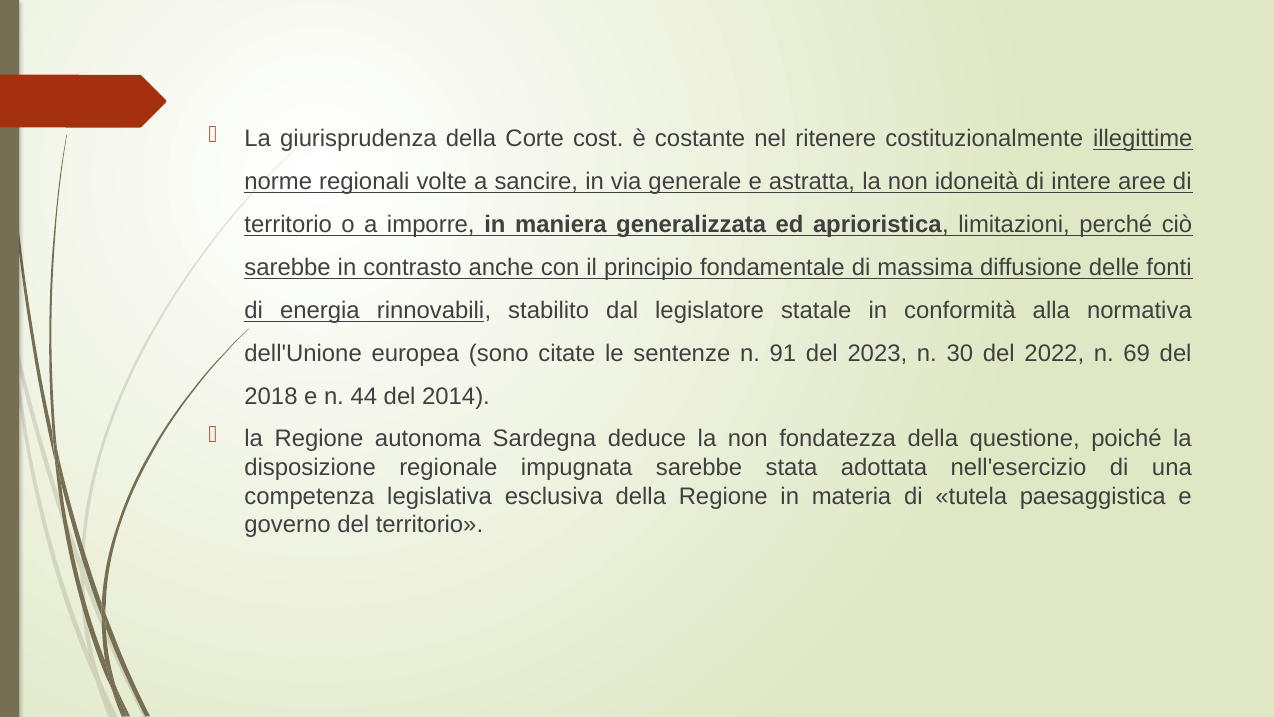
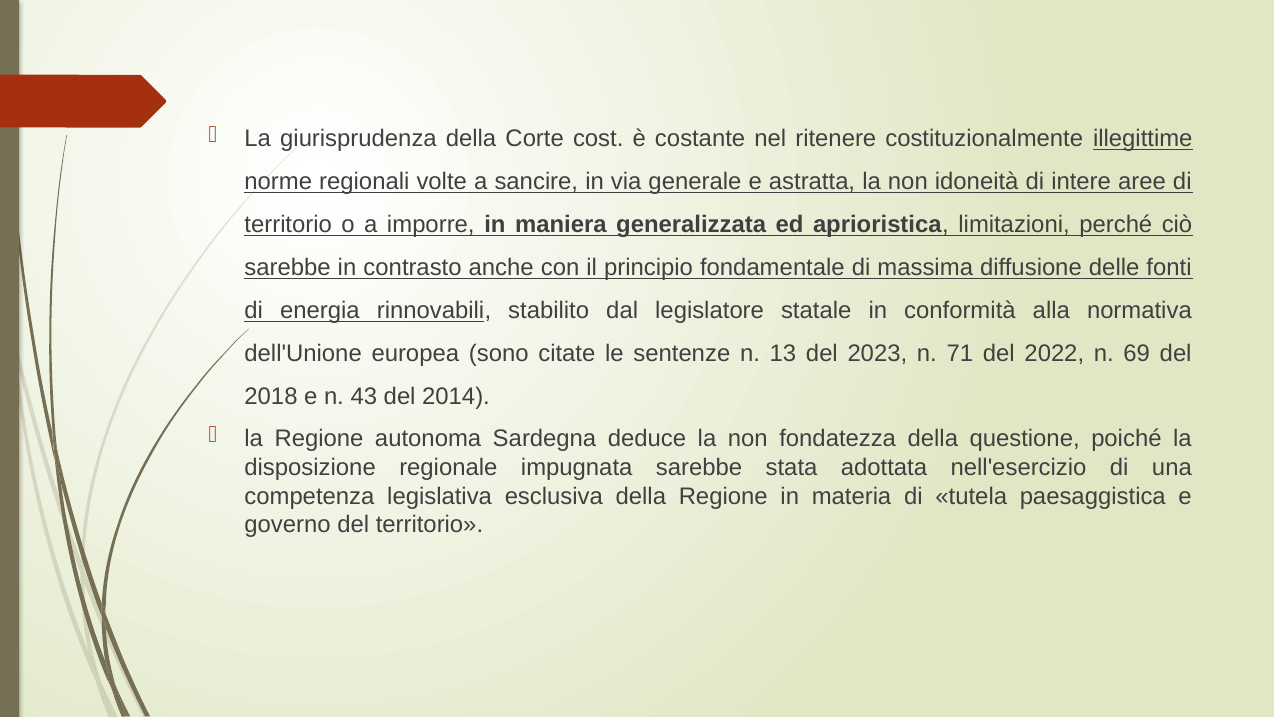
91: 91 -> 13
30: 30 -> 71
44: 44 -> 43
